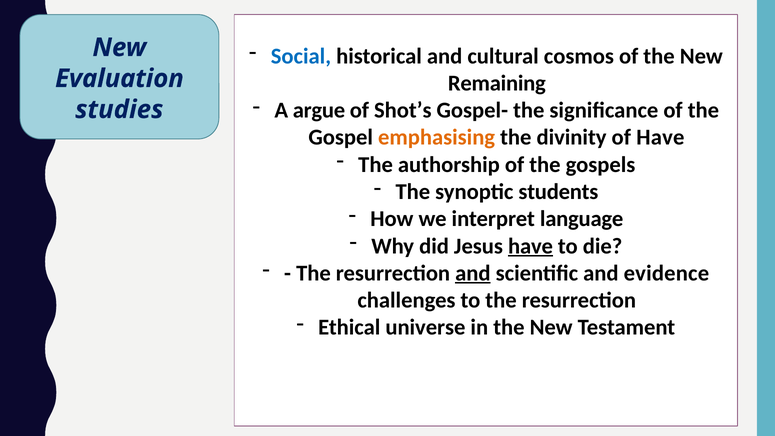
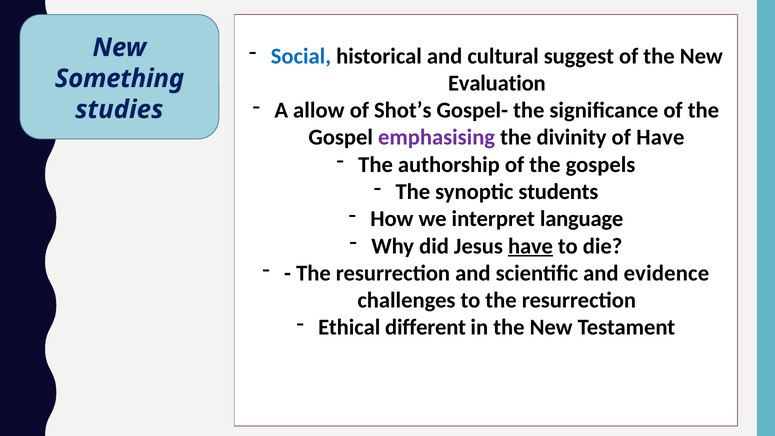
cosmos: cosmos -> suggest
Remaining: Remaining -> Evaluation
Evaluation: Evaluation -> Something
argue: argue -> allow
emphasising colour: orange -> purple
and at (473, 273) underline: present -> none
universe: universe -> different
